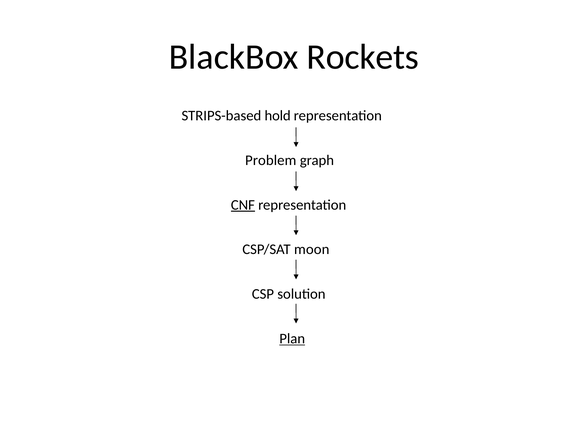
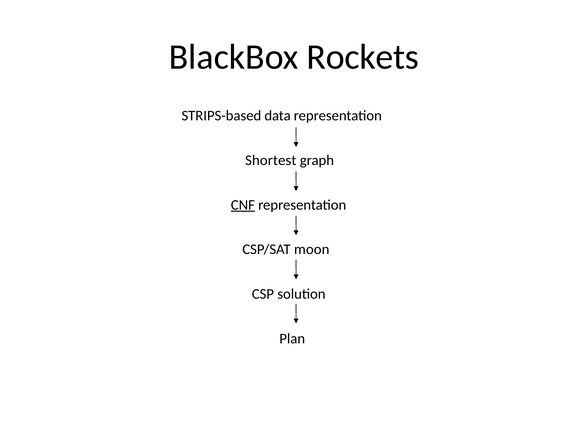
hold: hold -> data
Problem: Problem -> Shortest
Plan underline: present -> none
